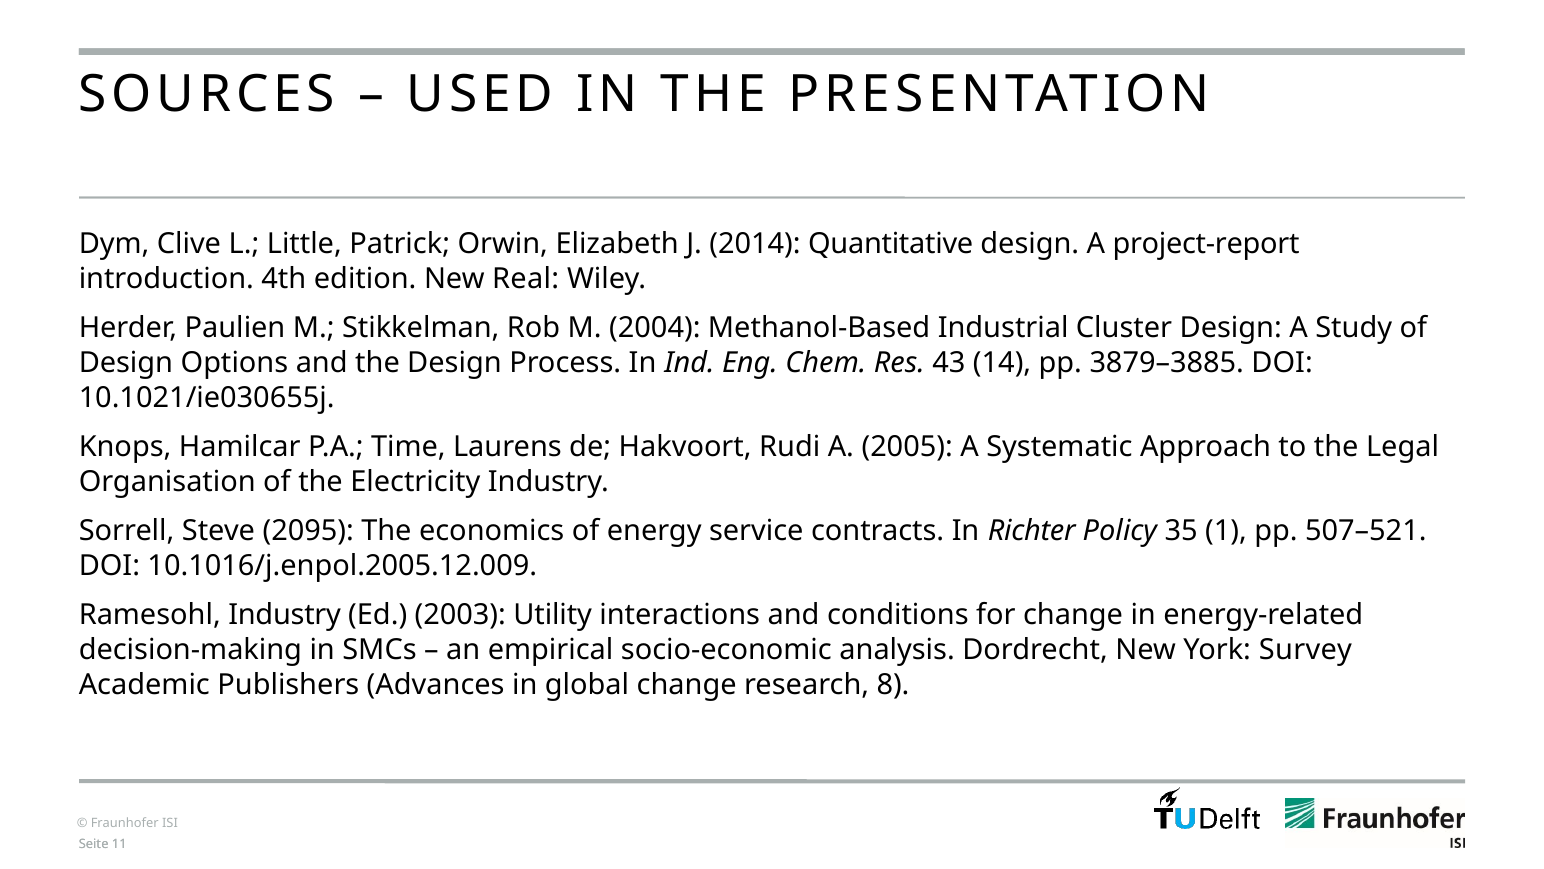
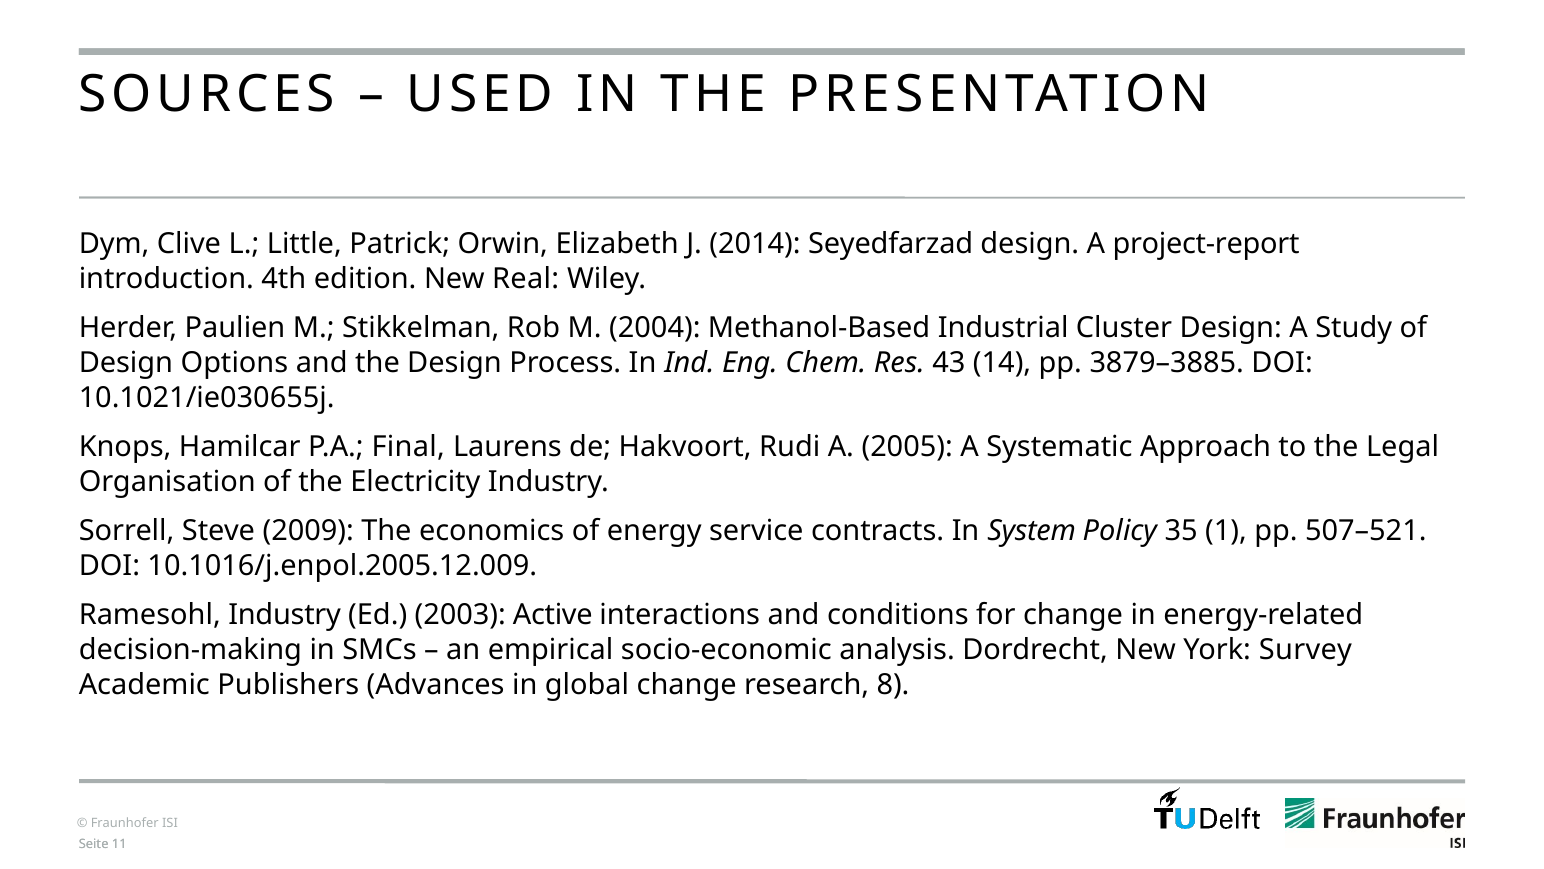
Quantitative: Quantitative -> Seyedfarzad
Time: Time -> Final
2095: 2095 -> 2009
Richter: Richter -> System
Utility: Utility -> Active
